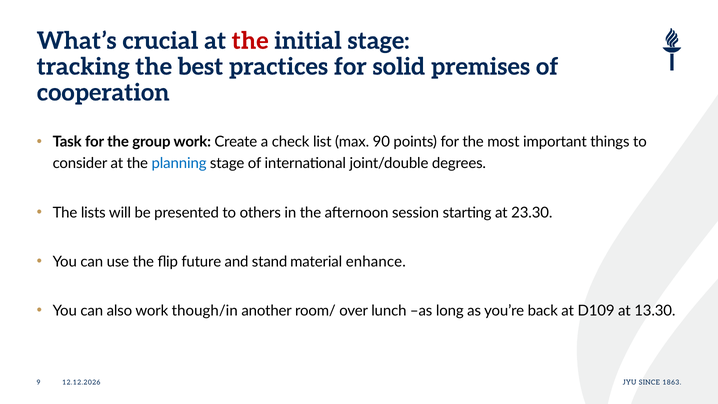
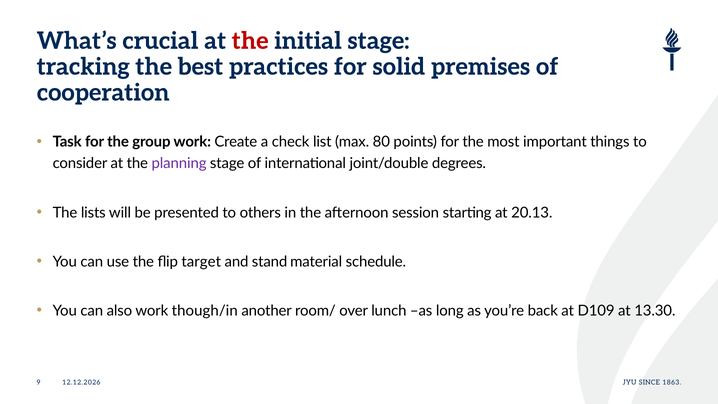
90: 90 -> 80
planning colour: blue -> purple
23.30: 23.30 -> 20.13
future: future -> target
enhance: enhance -> schedule
